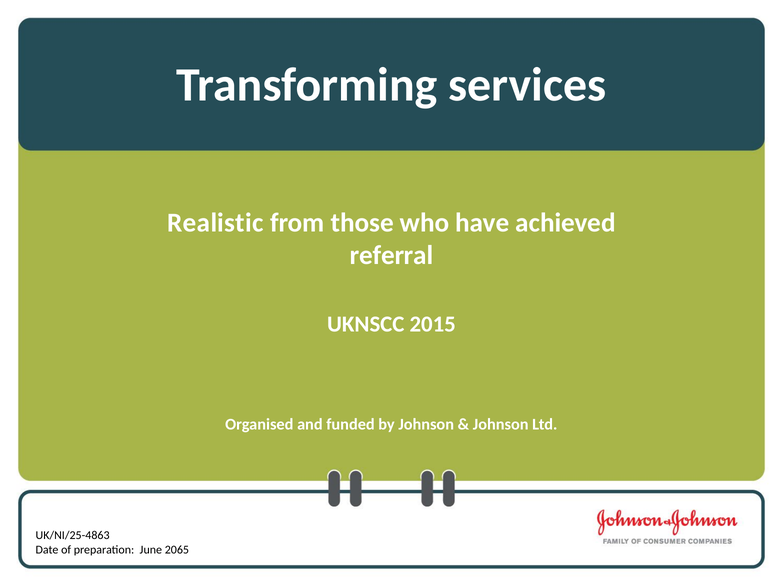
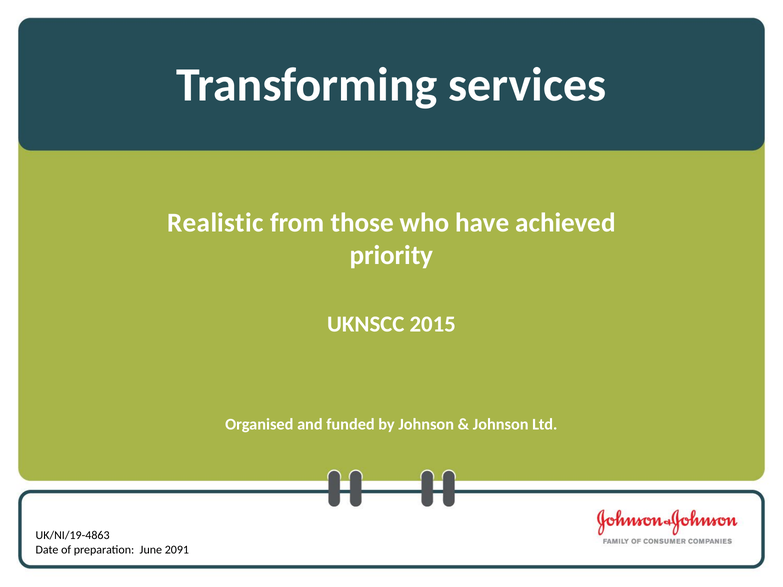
referral: referral -> priority
UK/NI/25-4863: UK/NI/25-4863 -> UK/NI/19-4863
2065: 2065 -> 2091
